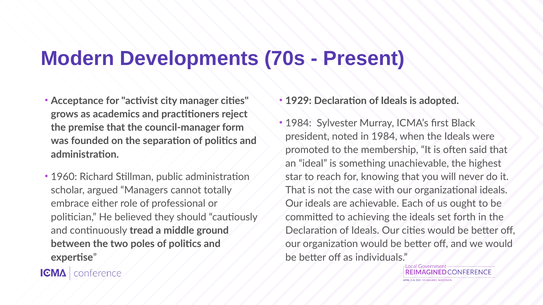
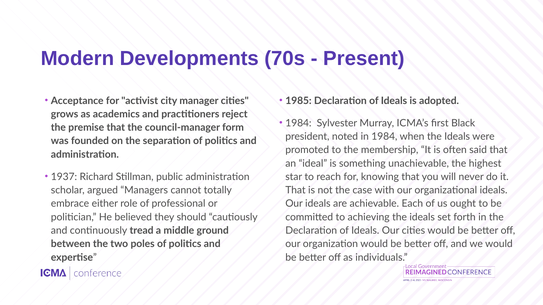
1929: 1929 -> 1985
1960: 1960 -> 1937
